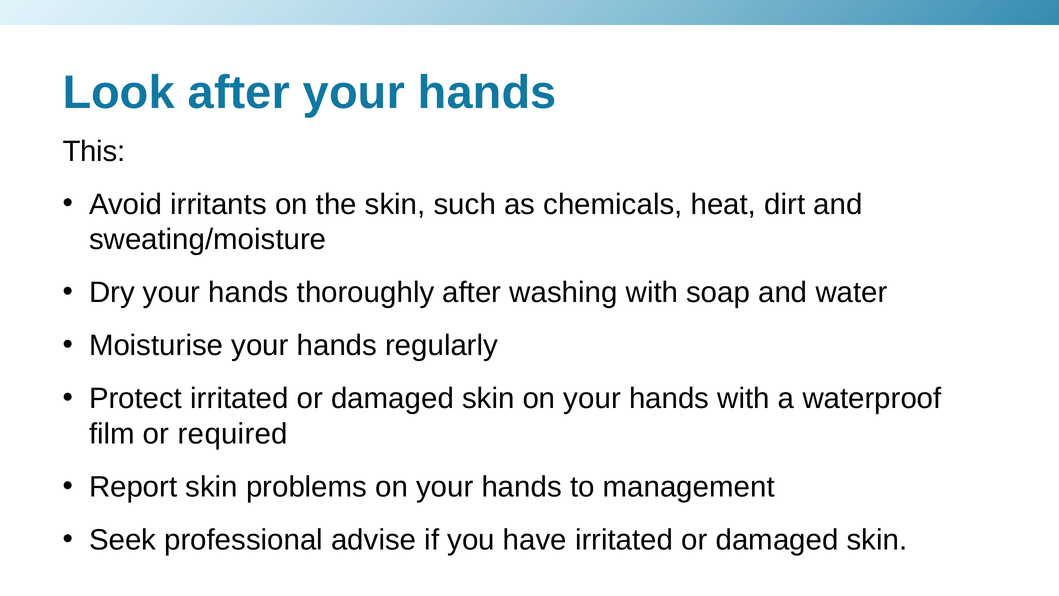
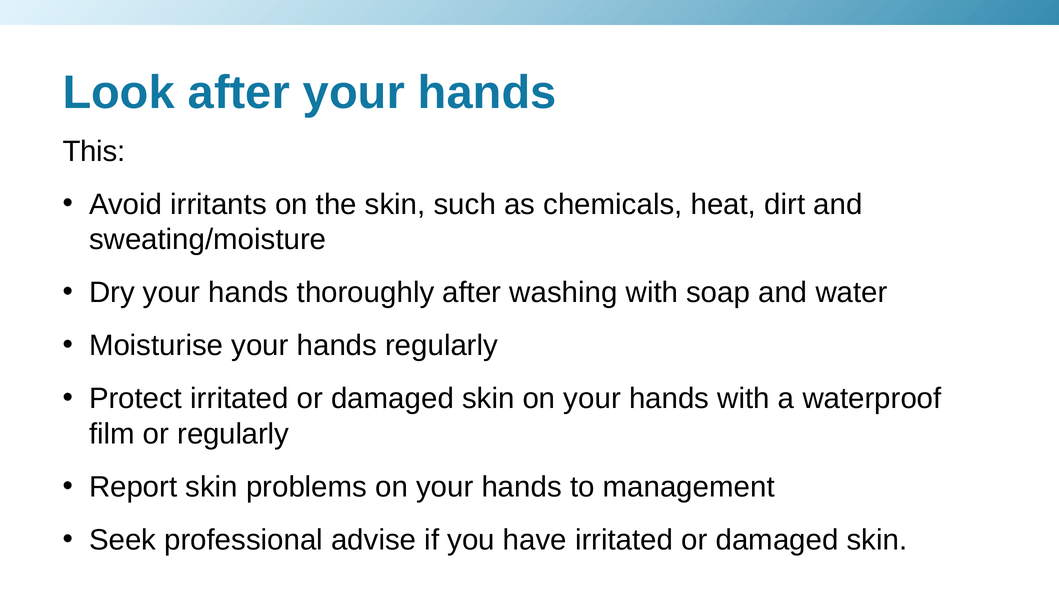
or required: required -> regularly
